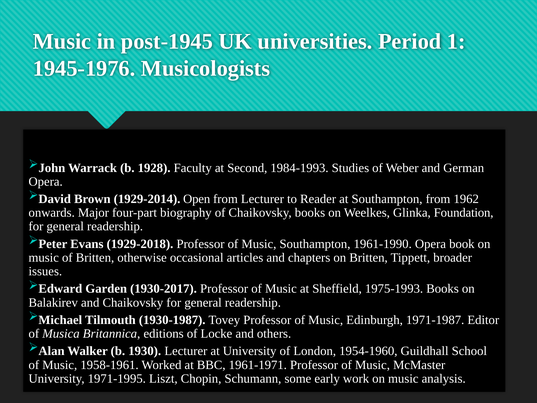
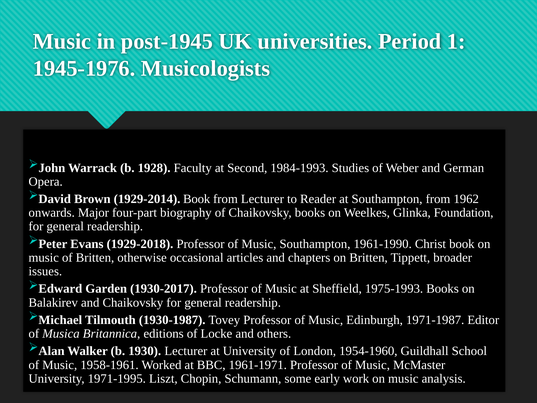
1929-2014 Open: Open -> Book
1961-1990 Opera: Opera -> Christ
